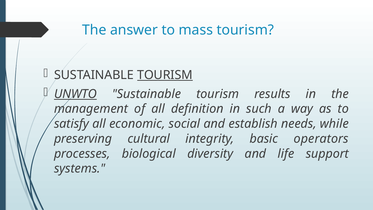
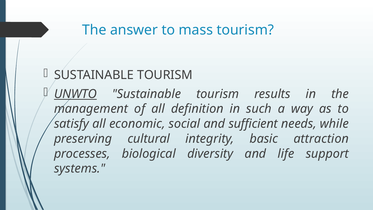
TOURISM at (165, 75) underline: present -> none
establish: establish -> sufficient
operators: operators -> attraction
